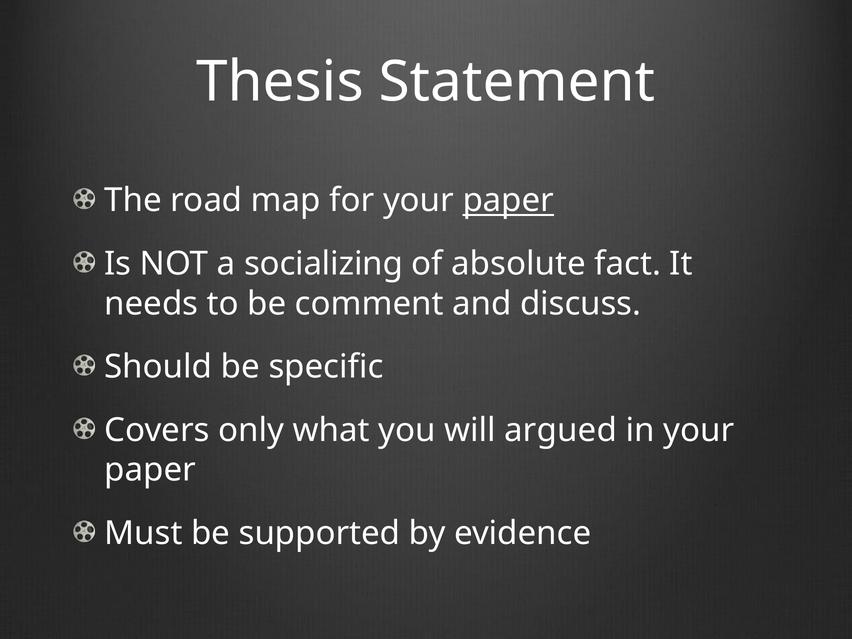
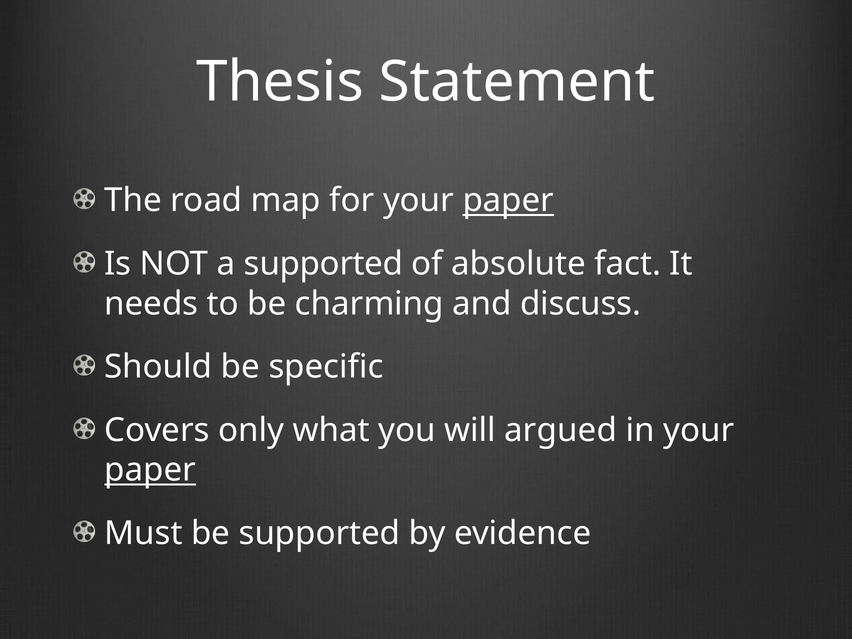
a socializing: socializing -> supported
comment: comment -> charming
paper at (150, 470) underline: none -> present
